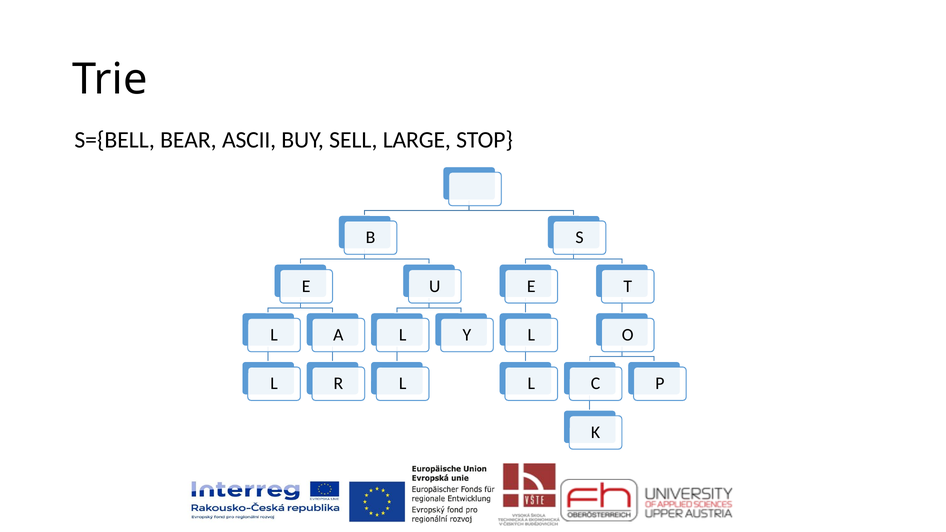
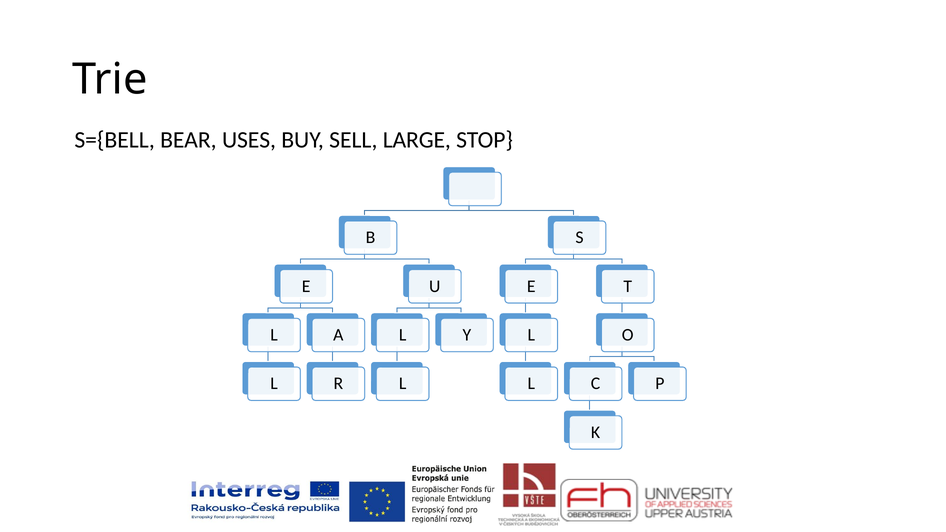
ASCII: ASCII -> USES
